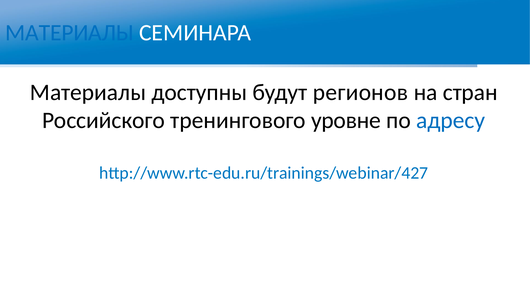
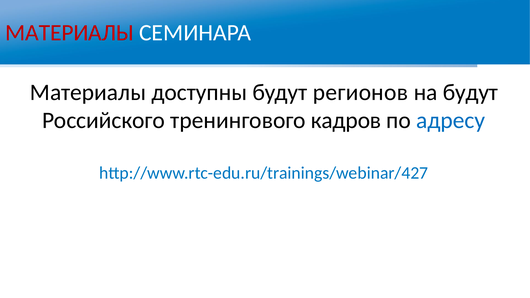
МАТЕРИАЛЫ at (70, 33) colour: blue -> red
на стран: стран -> будут
уровне: уровне -> кадров
